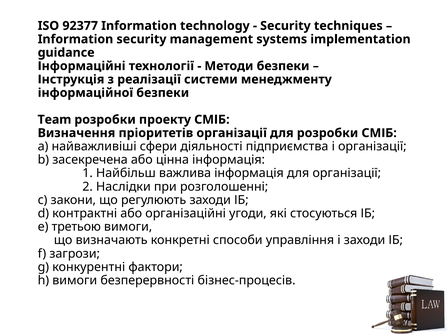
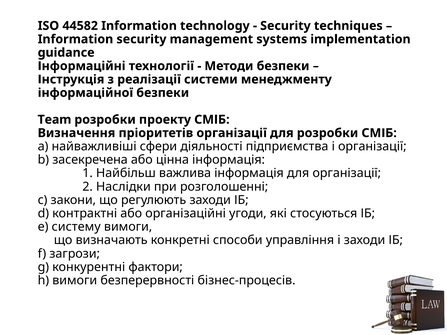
92377: 92377 -> 44582
третьою: третьою -> систему
